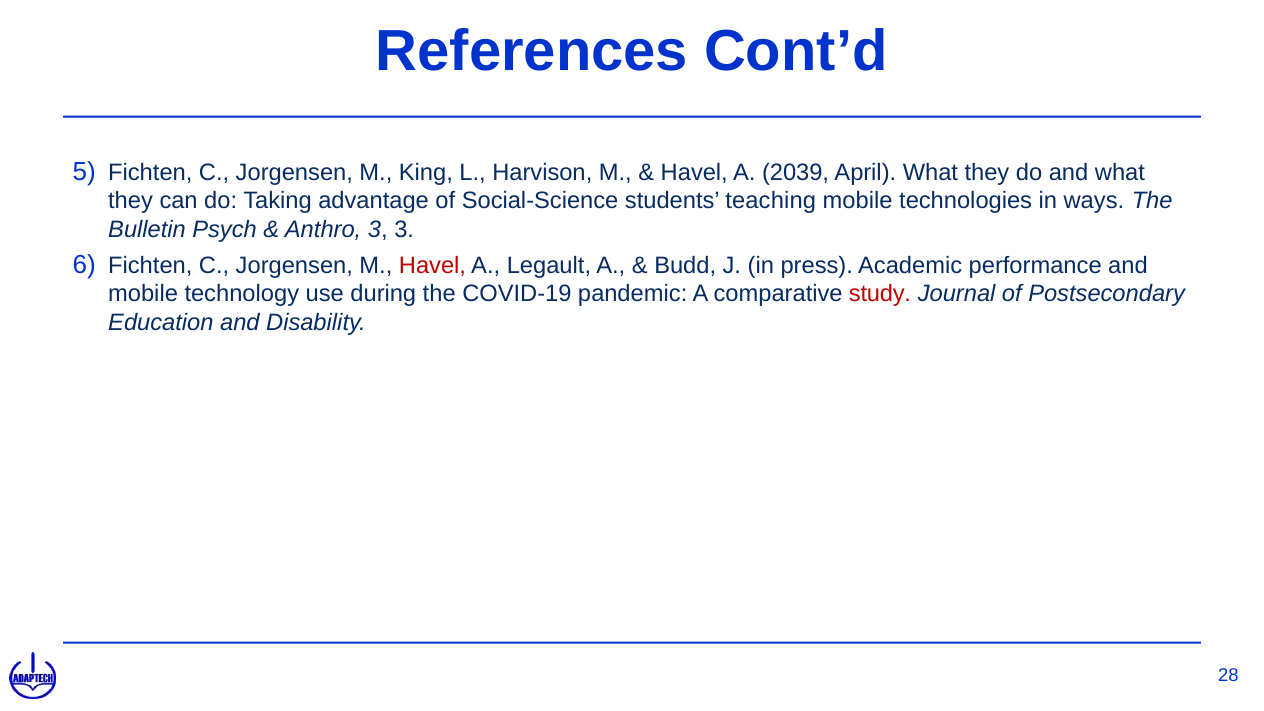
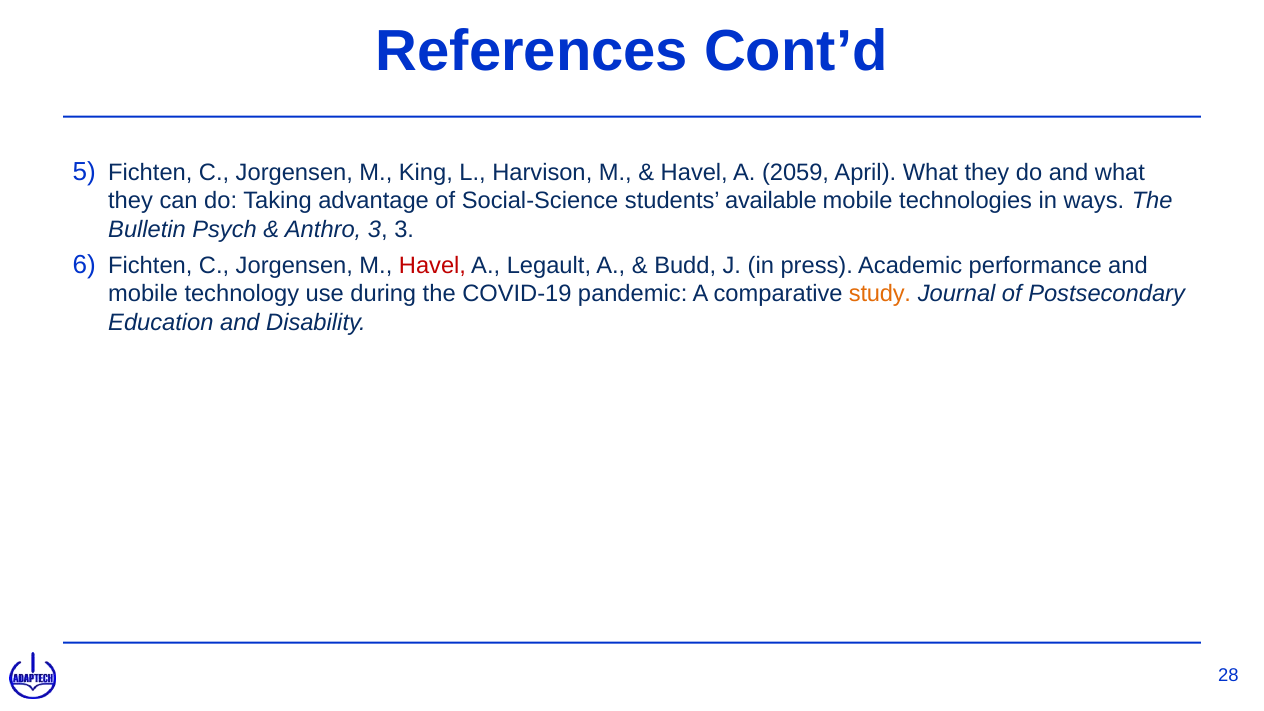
2039: 2039 -> 2059
teaching: teaching -> available
study colour: red -> orange
